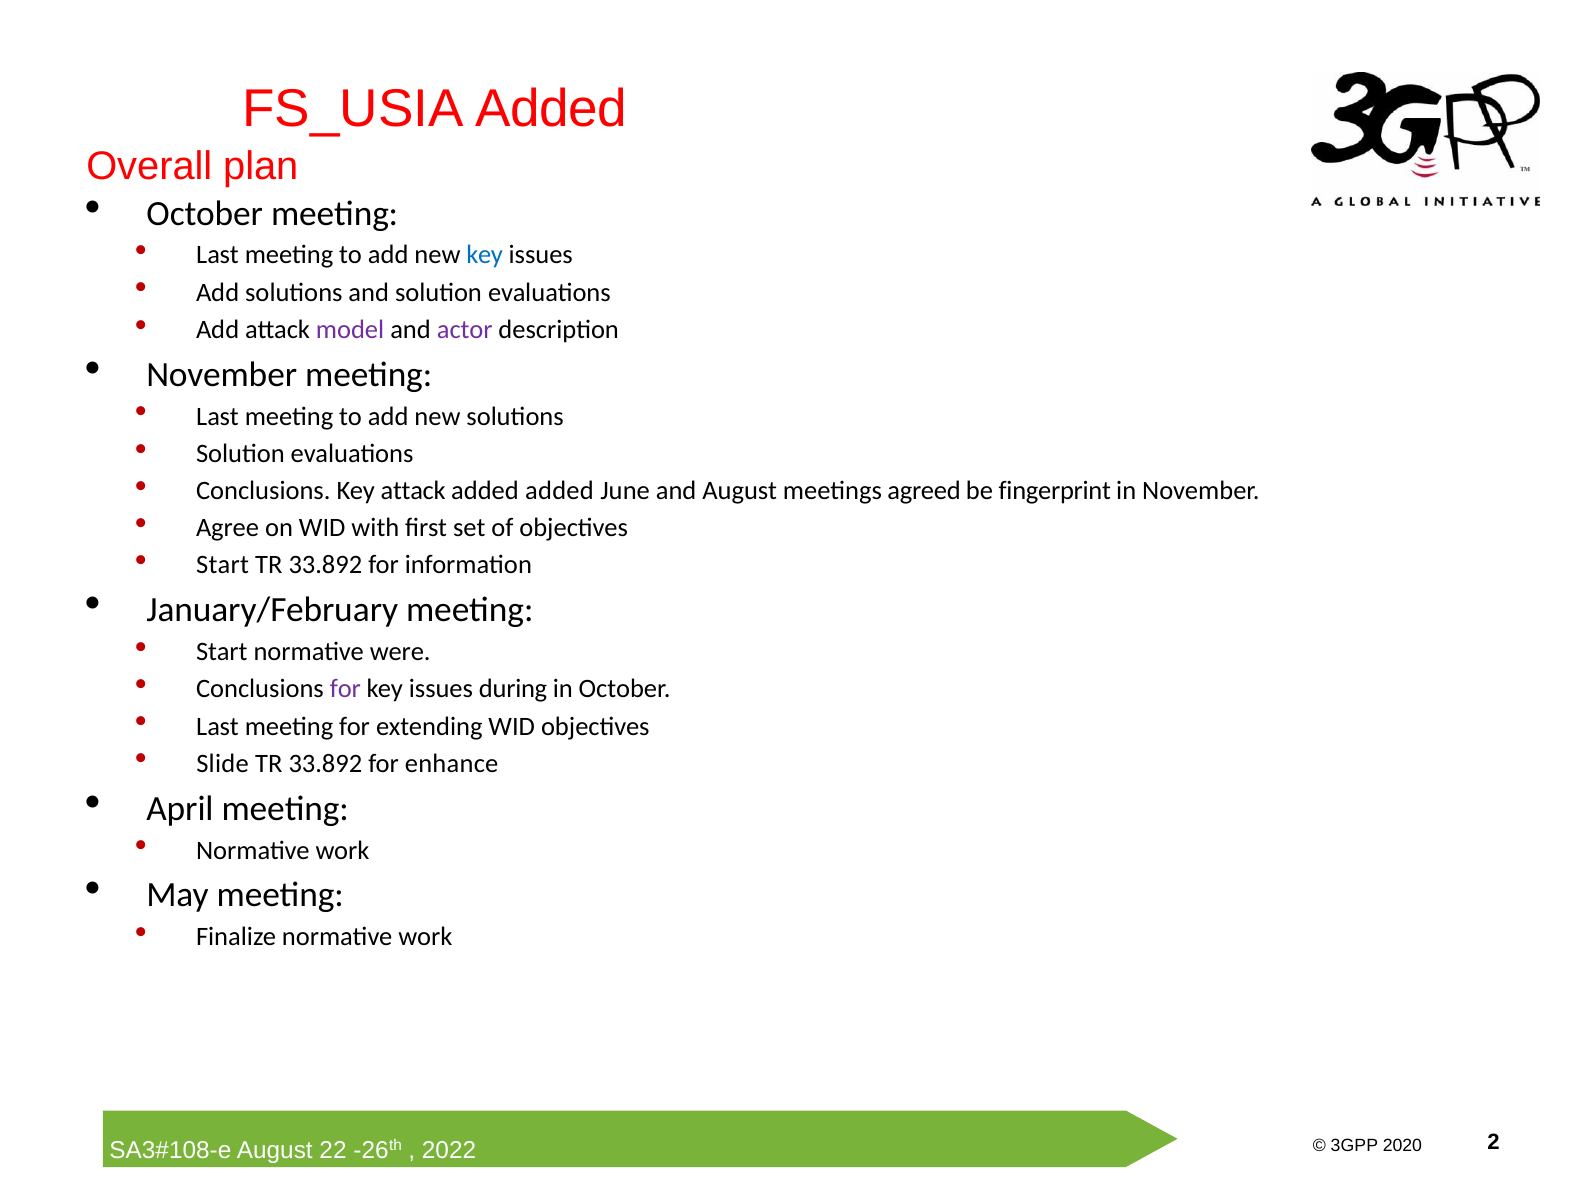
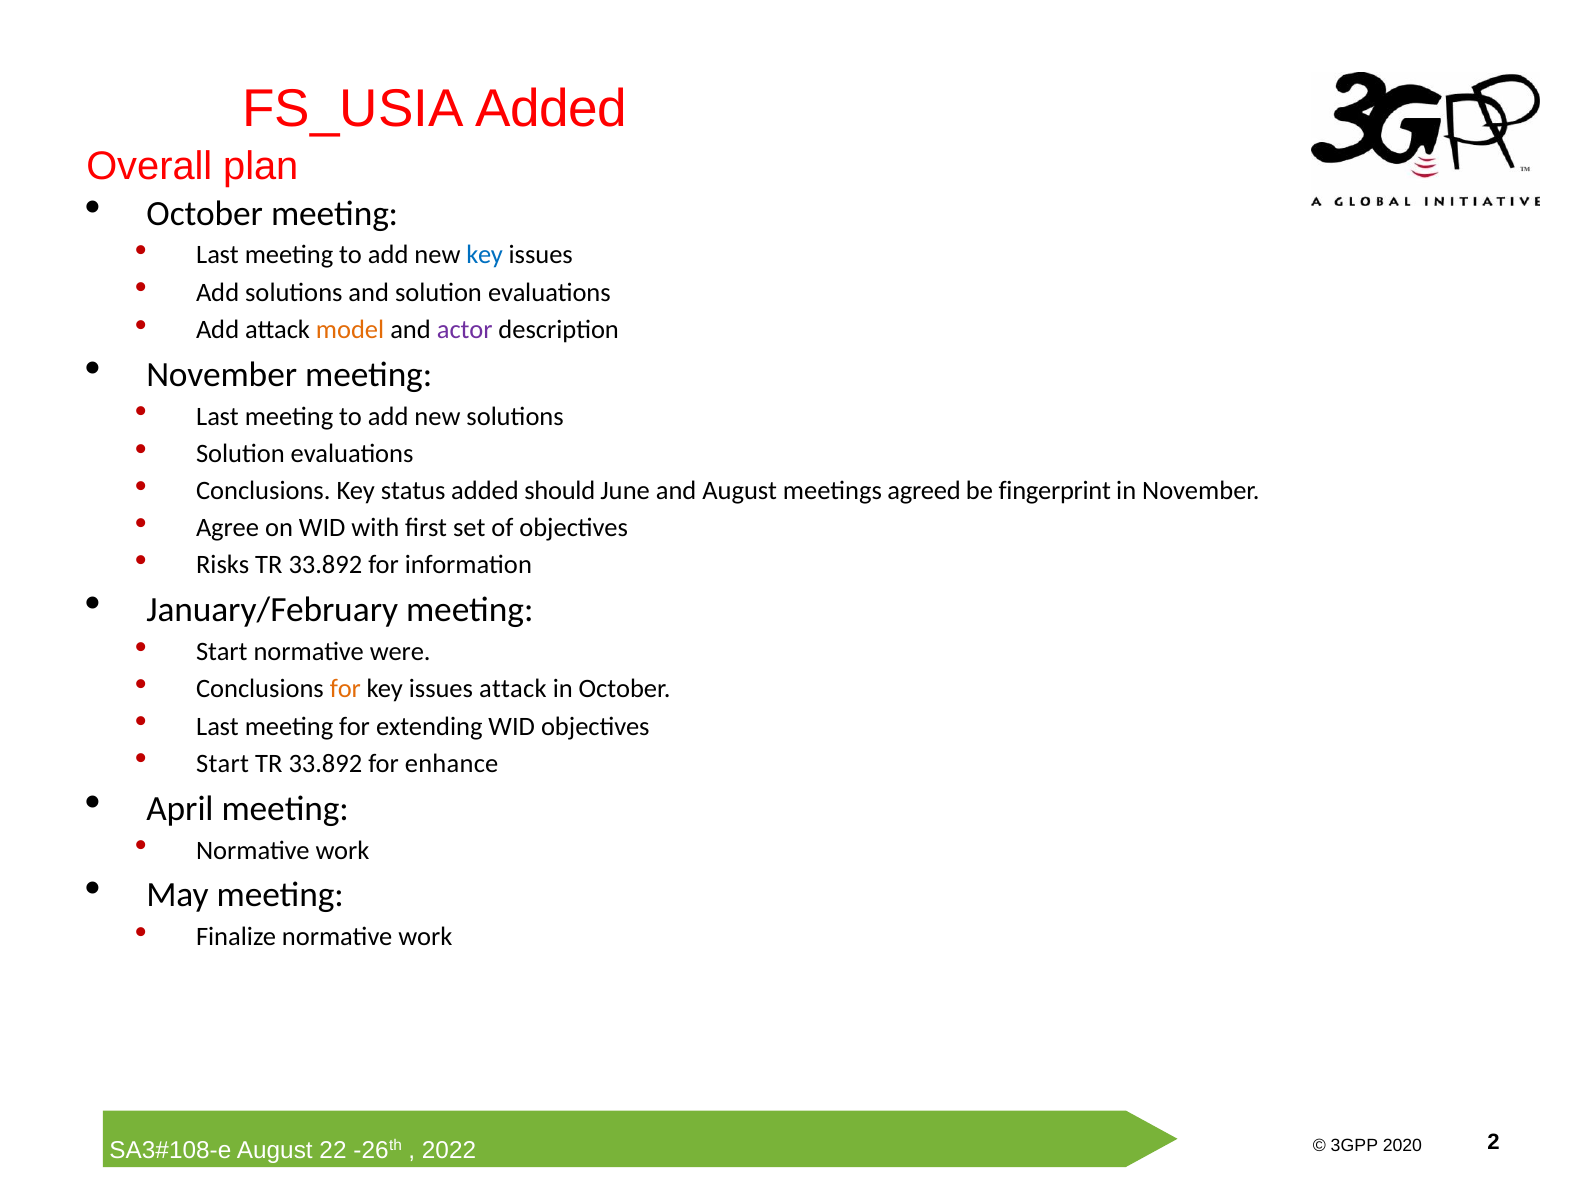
model colour: purple -> orange
Key attack: attack -> status
added added: added -> should
Start at (223, 565): Start -> Risks
for at (345, 689) colour: purple -> orange
issues during: during -> attack
Slide at (223, 763): Slide -> Start
